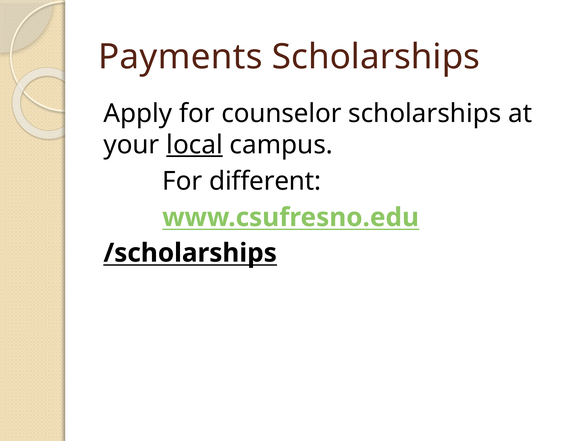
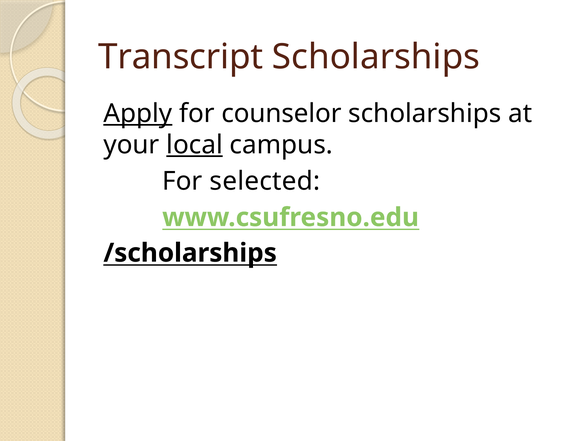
Payments: Payments -> Transcript
Apply underline: none -> present
different: different -> selected
